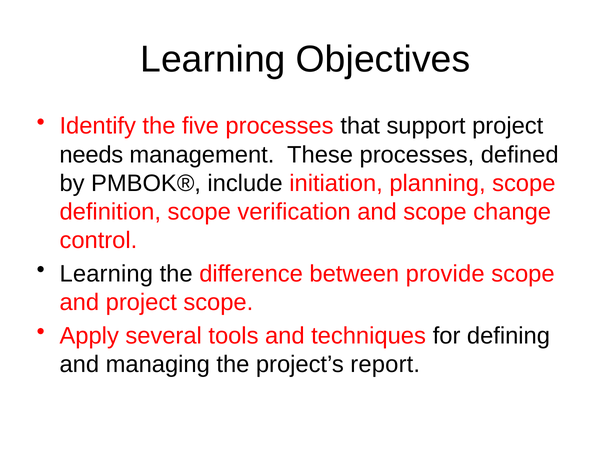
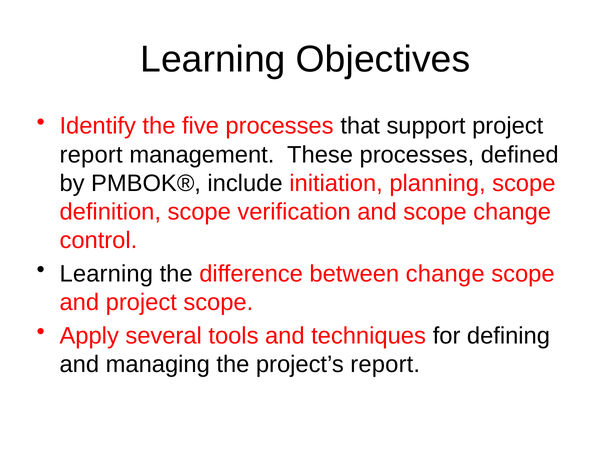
needs at (91, 154): needs -> report
between provide: provide -> change
